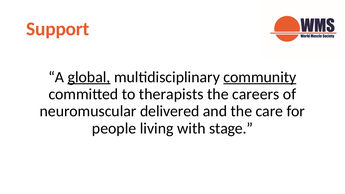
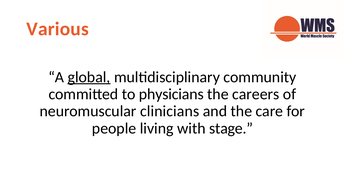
Support: Support -> Various
community underline: present -> none
therapists: therapists -> physicians
delivered: delivered -> clinicians
